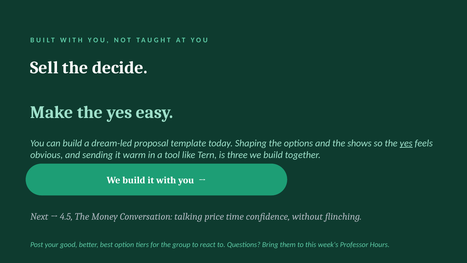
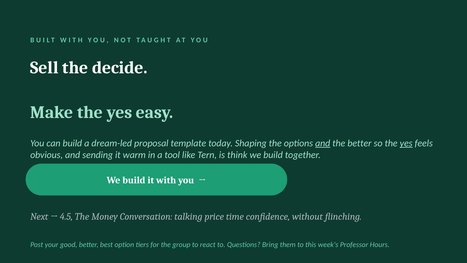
and at (323, 143) underline: none -> present
the shows: shows -> better
three: three -> think
